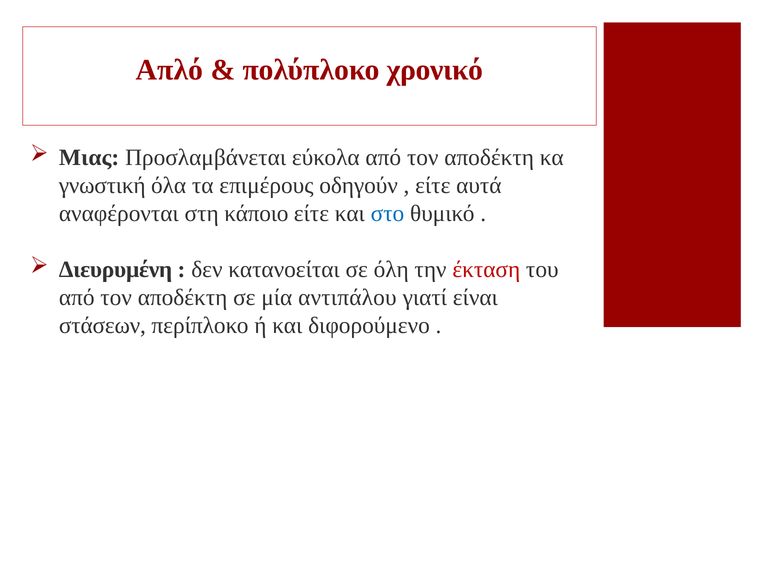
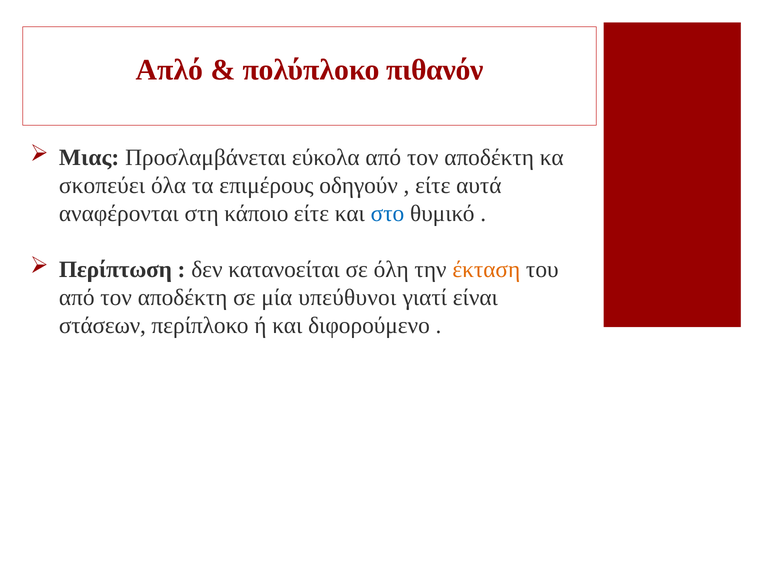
χρονικό: χρονικό -> πιθανόν
γνωστική: γνωστική -> σκοπεύει
Διευρυμένη: Διευρυμένη -> Περίπτωση
έκταση colour: red -> orange
αντιπάλου: αντιπάλου -> υπεύθυνοι
